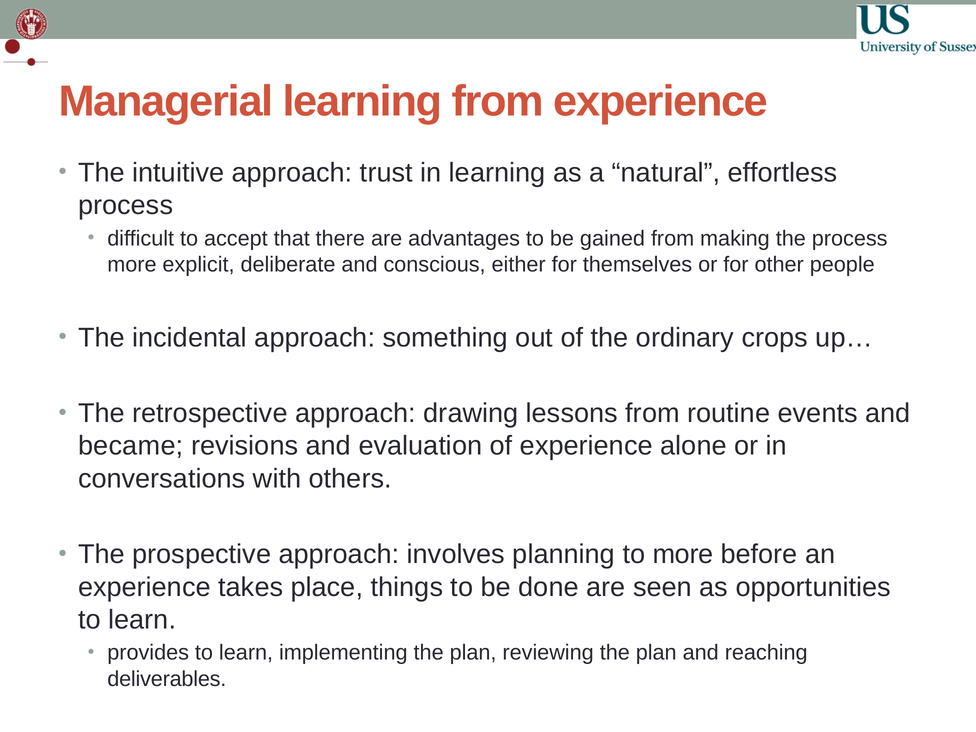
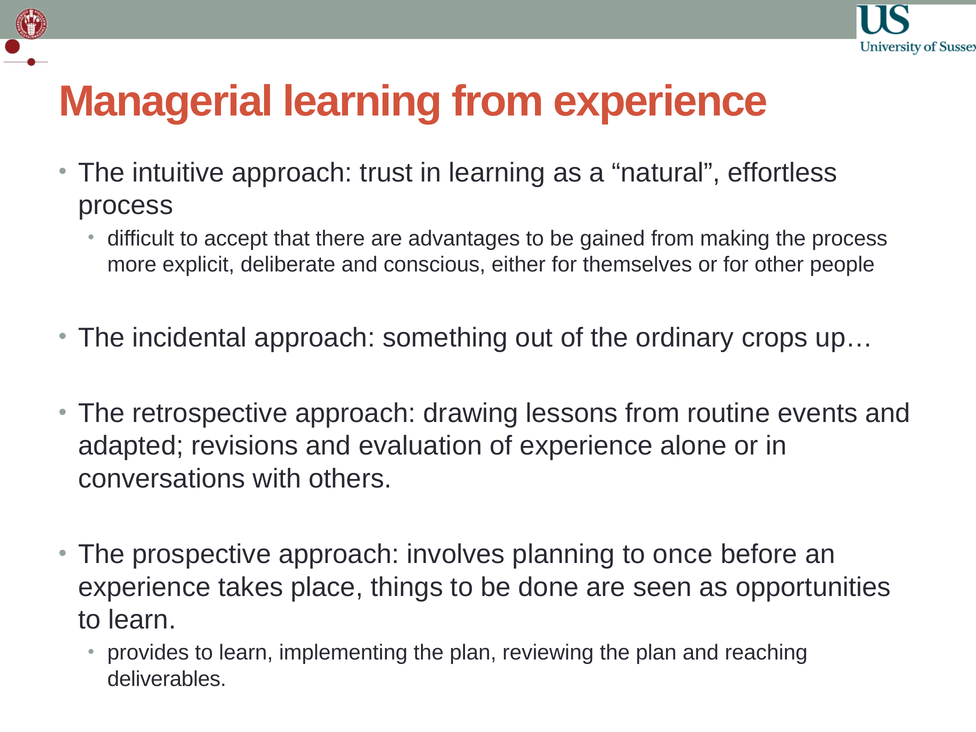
became: became -> adapted
to more: more -> once
